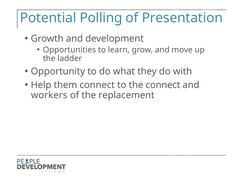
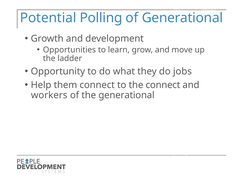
of Presentation: Presentation -> Generational
with: with -> jobs
the replacement: replacement -> generational
